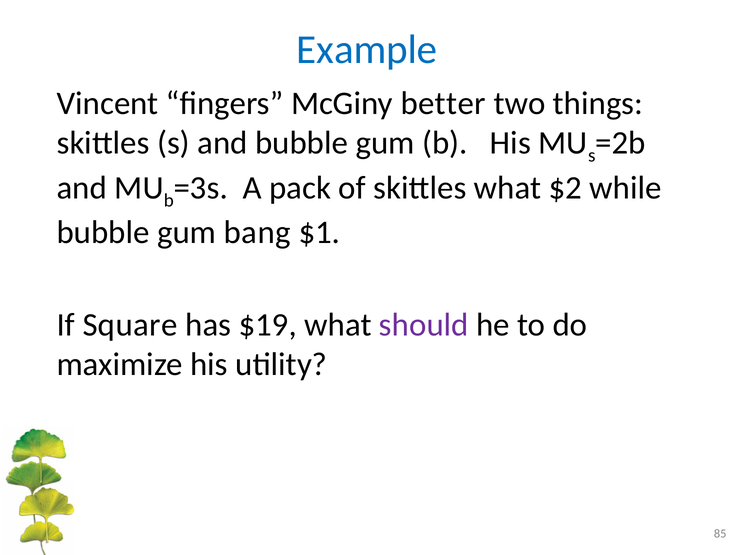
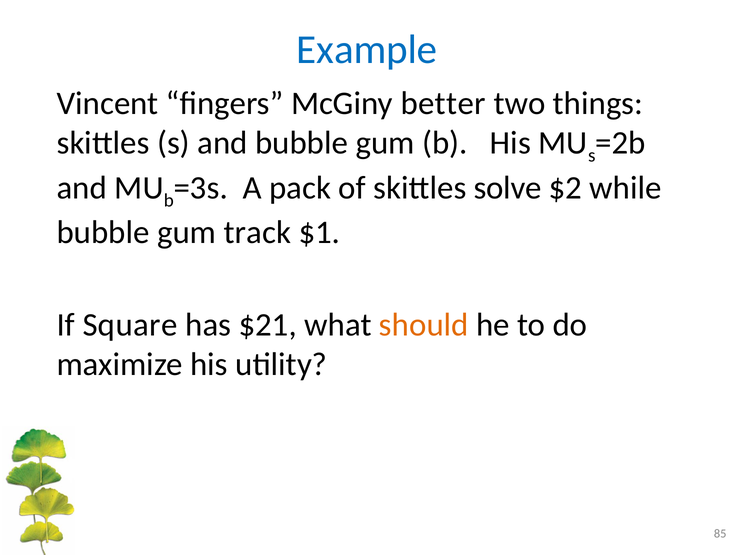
skittles what: what -> solve
bang: bang -> track
$19: $19 -> $21
should colour: purple -> orange
